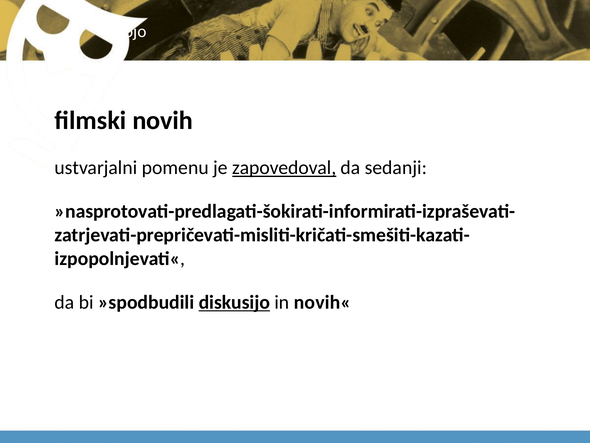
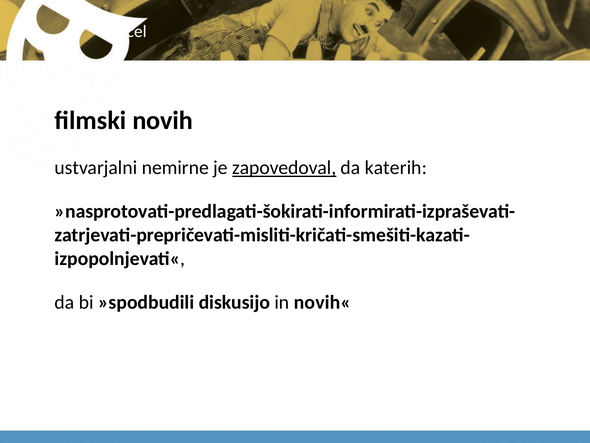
svojo: svojo -> načel
pomenu: pomenu -> nemirne
sedanji: sedanji -> katerih
diskusijo underline: present -> none
